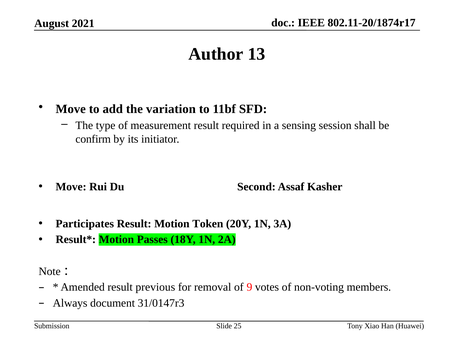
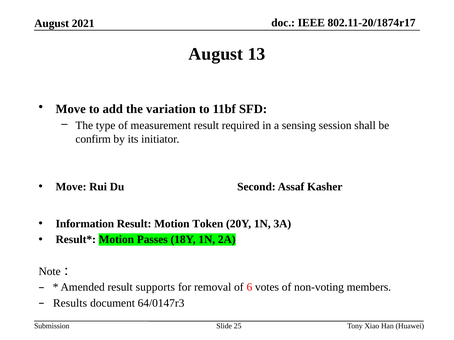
Author at (216, 54): Author -> August
Participates: Participates -> Information
previous: previous -> supports
9: 9 -> 6
Always: Always -> Results
31/0147r3: 31/0147r3 -> 64/0147r3
